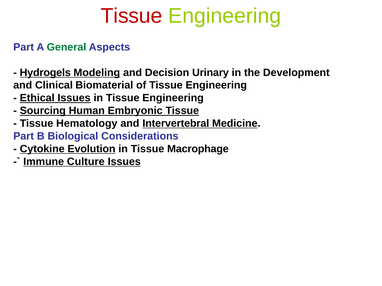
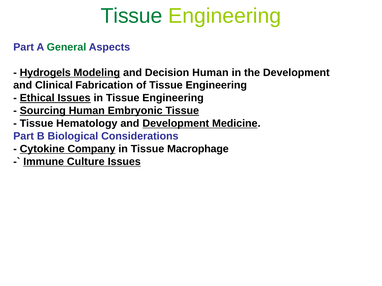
Tissue at (132, 16) colour: red -> green
Decision Urinary: Urinary -> Human
Biomaterial: Biomaterial -> Fabrication
and Intervertebral: Intervertebral -> Development
Evolution: Evolution -> Company
